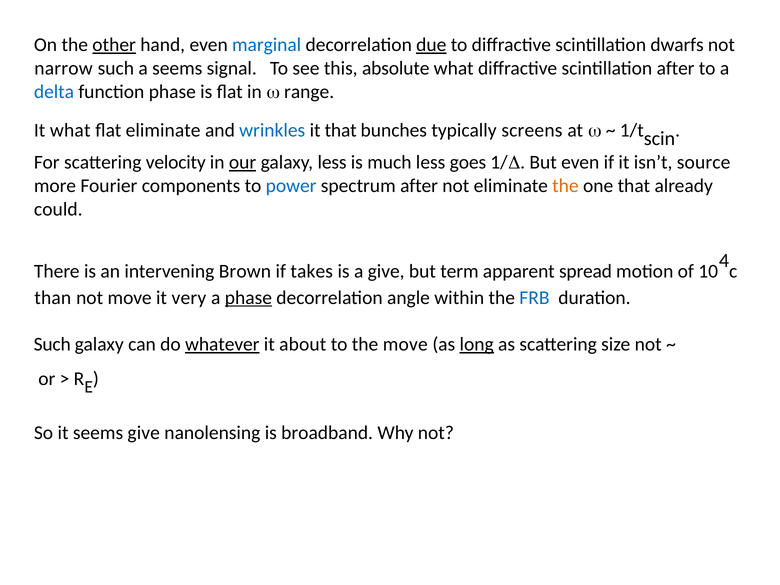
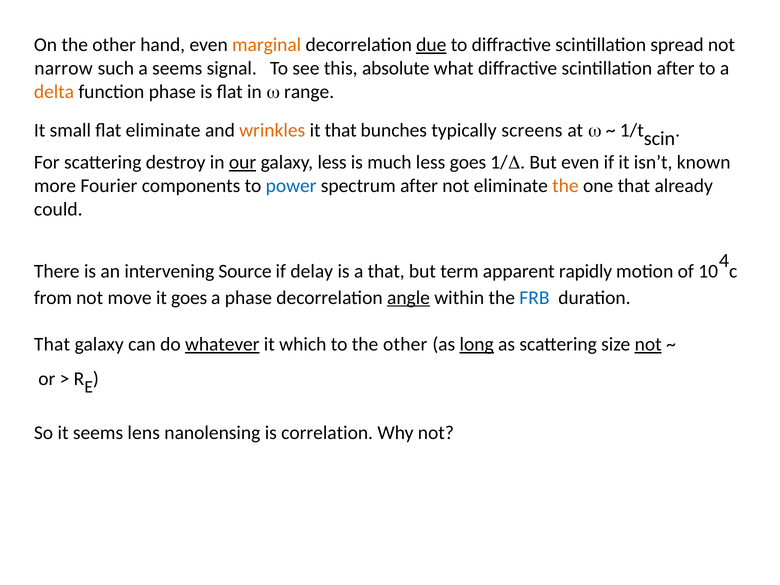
other at (114, 45) underline: present -> none
marginal colour: blue -> orange
dwarfs: dwarfs -> spread
delta colour: blue -> orange
It what: what -> small
wrinkles colour: blue -> orange
velocity: velocity -> destroy
source: source -> known
Brown: Brown -> Source
takes: takes -> delay
a give: give -> that
spread: spread -> rapidly
than: than -> from
it very: very -> goes
phase at (248, 298) underline: present -> none
angle underline: none -> present
Such at (52, 344): Such -> That
about: about -> which
to the move: move -> other
not at (648, 344) underline: none -> present
seems give: give -> lens
broadband: broadband -> correlation
